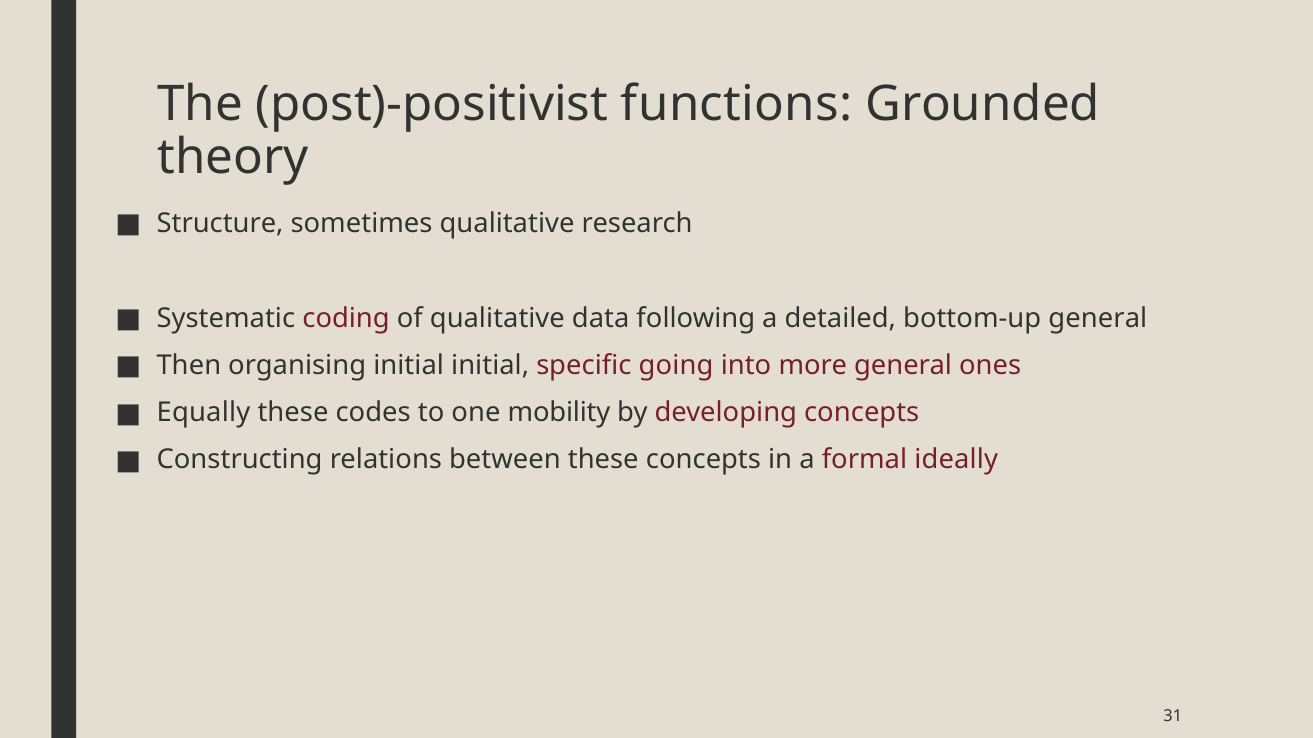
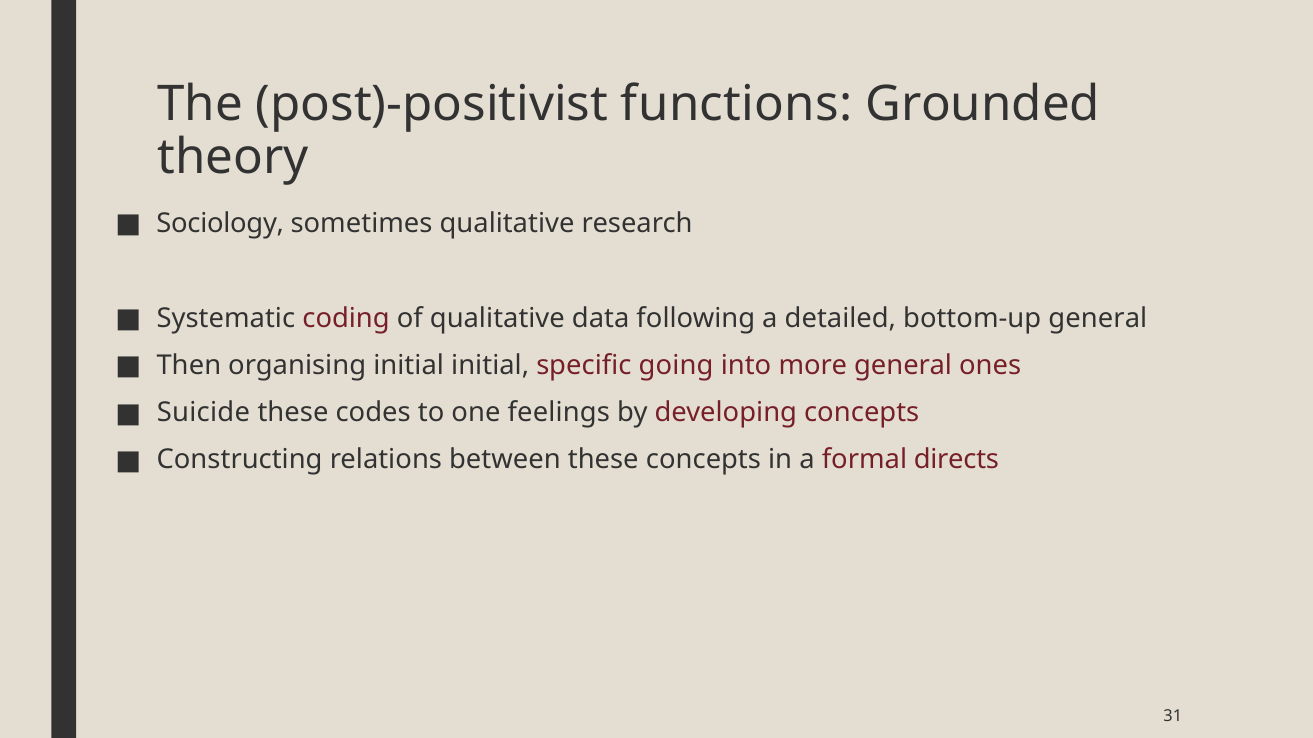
Structure: Structure -> Sociology
Equally: Equally -> Suicide
mobility: mobility -> feelings
ideally: ideally -> directs
